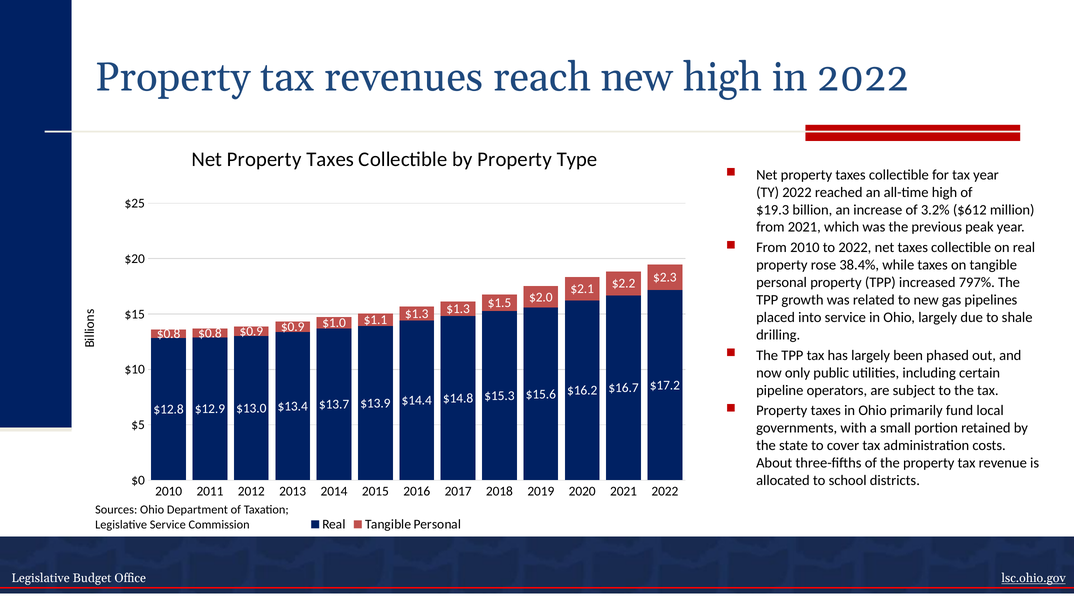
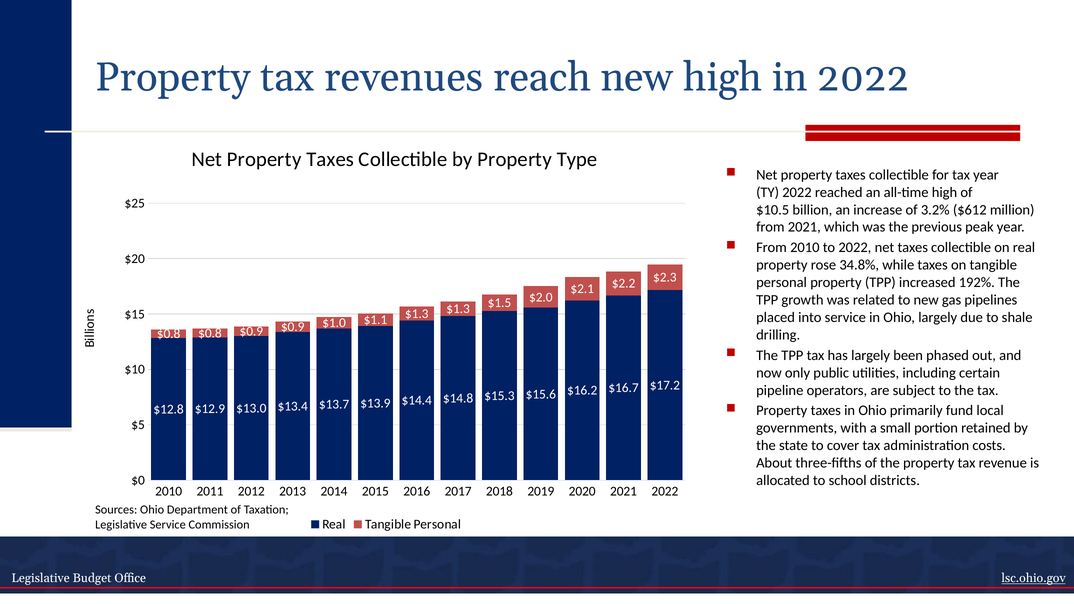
$19.3: $19.3 -> $10.5
38.4%: 38.4% -> 34.8%
797%: 797% -> 192%
